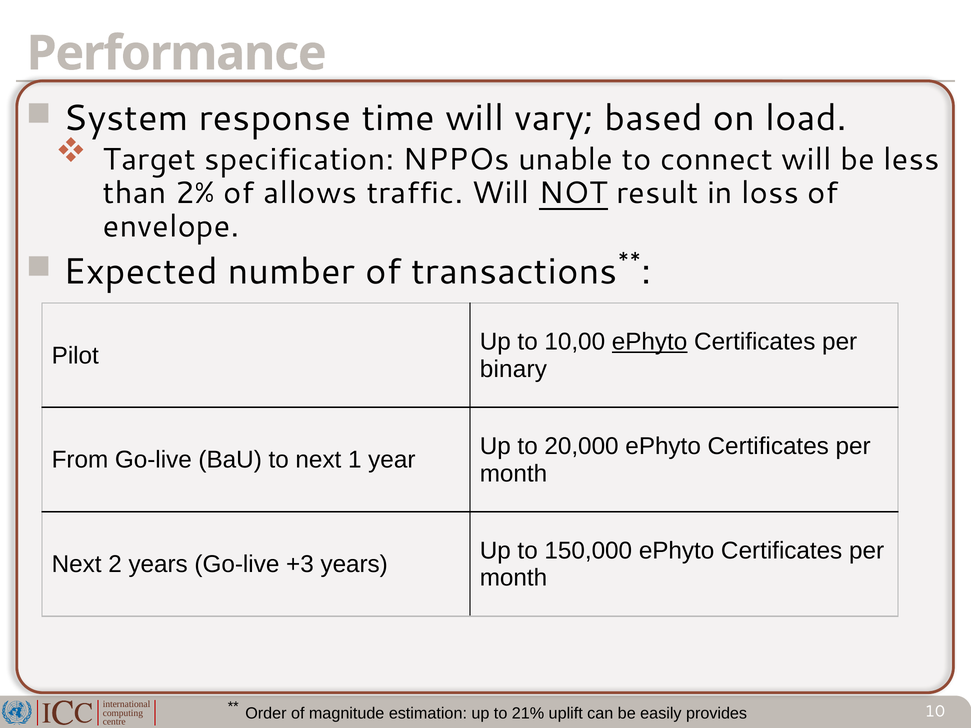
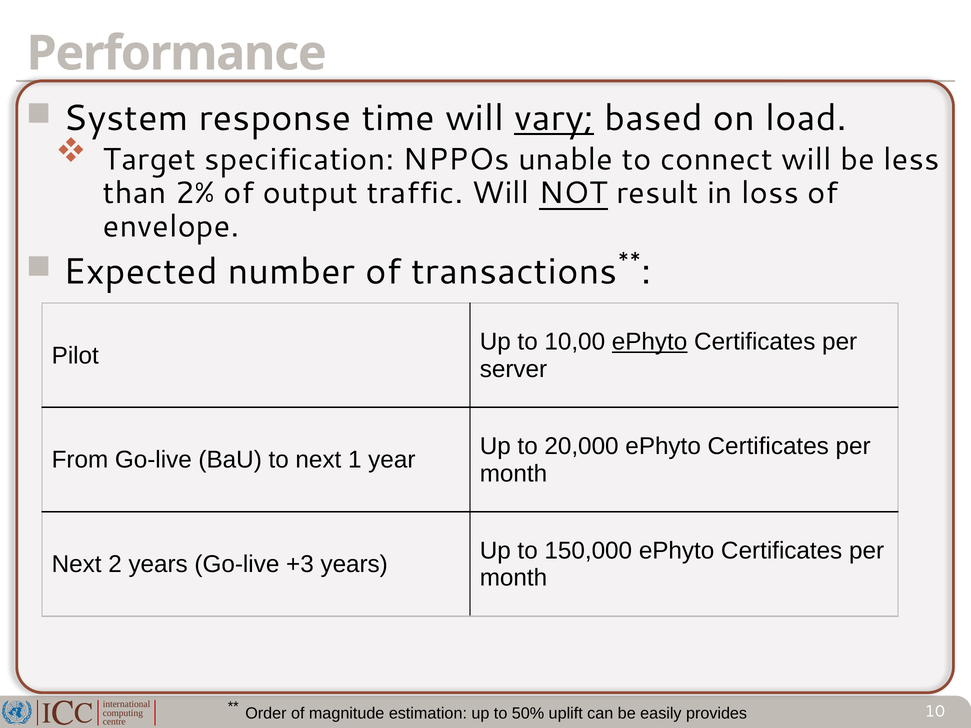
vary underline: none -> present
allows: allows -> output
binary: binary -> server
21%: 21% -> 50%
